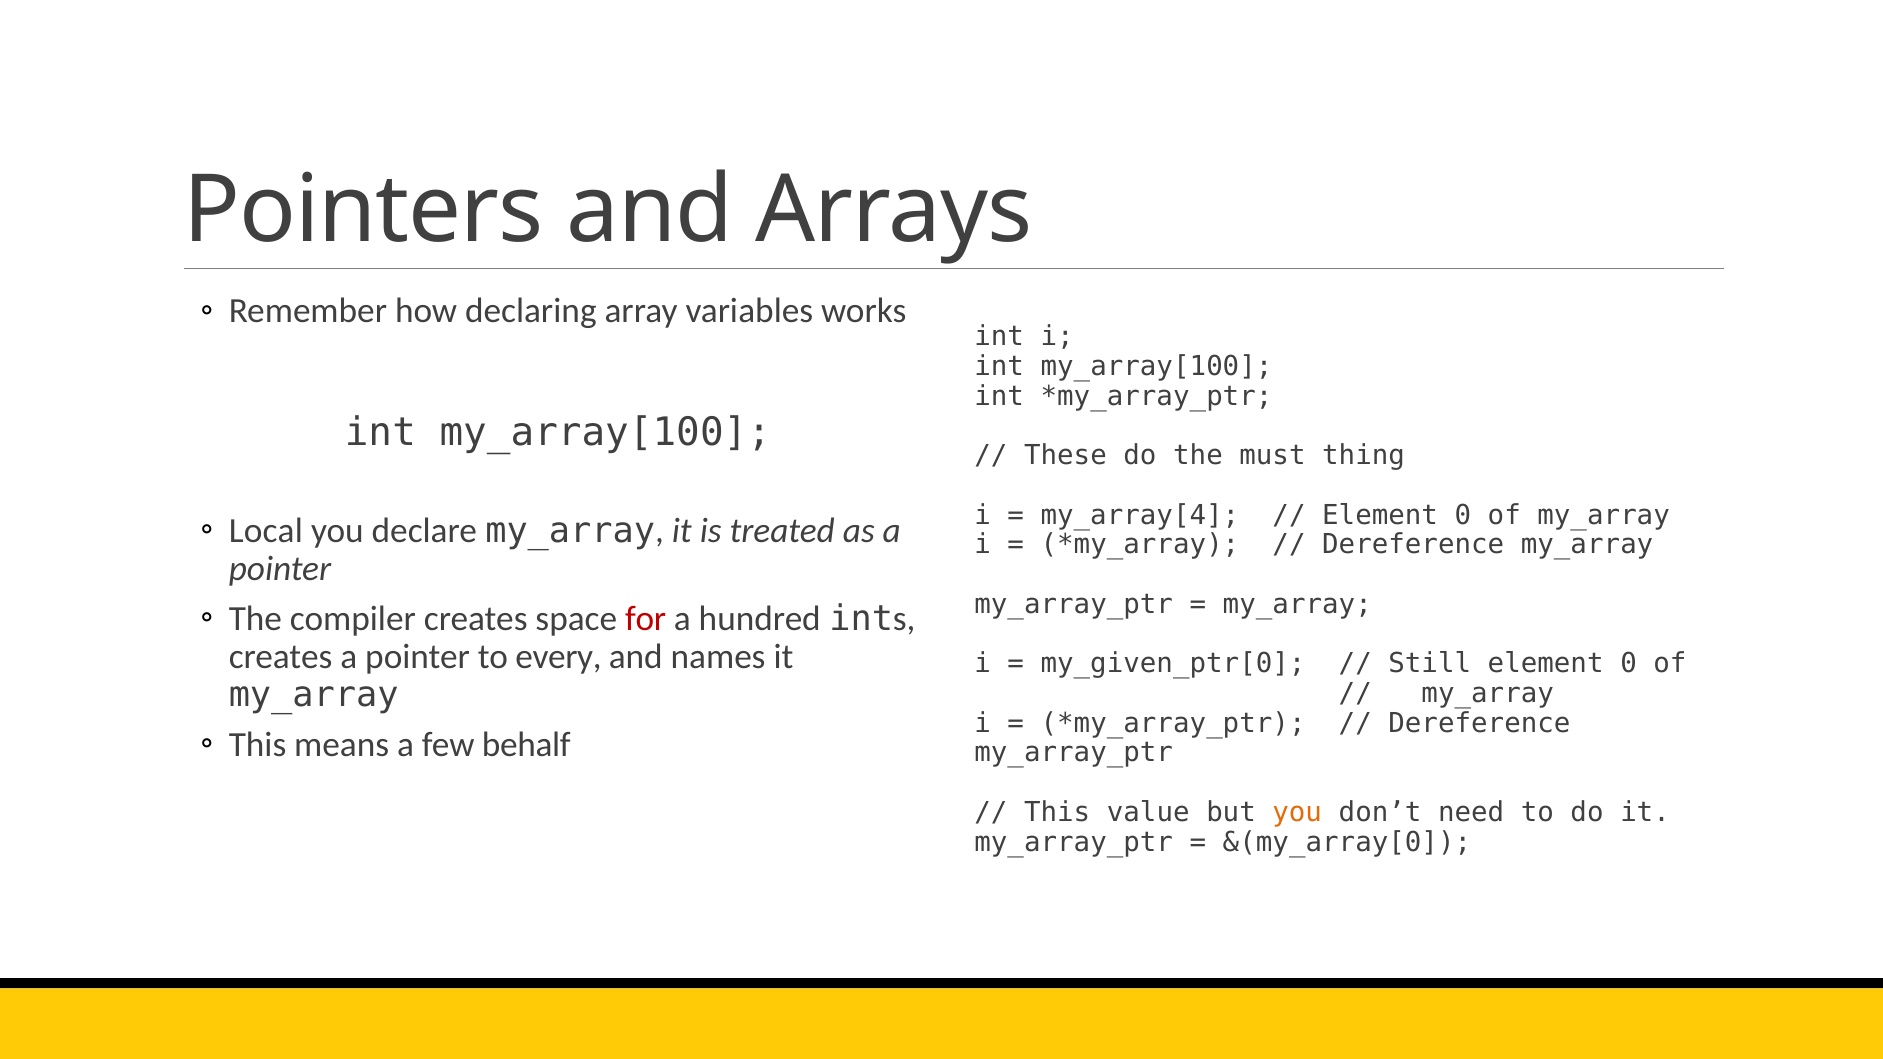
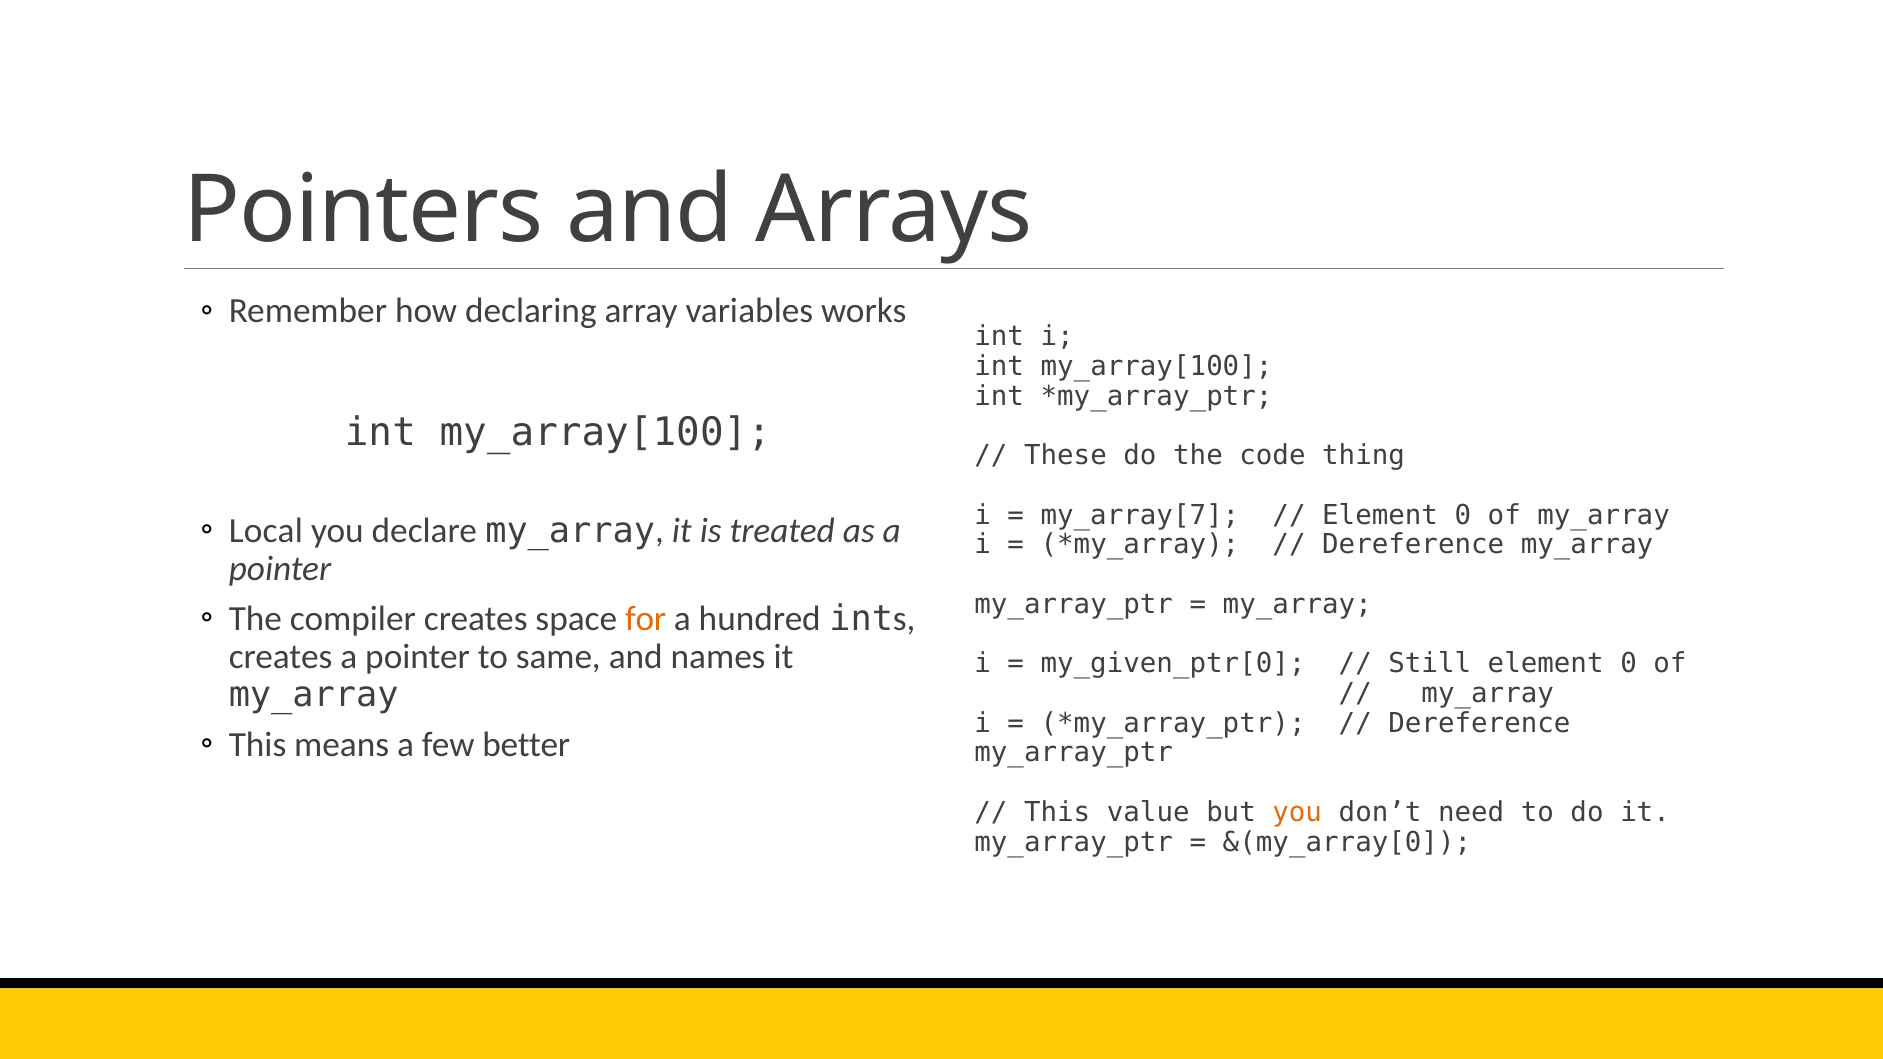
must: must -> code
my_array[4: my_array[4 -> my_array[7
for colour: red -> orange
every: every -> same
behalf: behalf -> better
